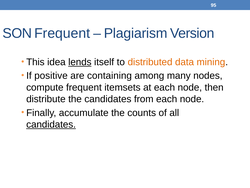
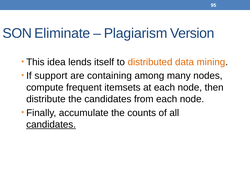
SON Frequent: Frequent -> Eliminate
lends underline: present -> none
positive: positive -> support
